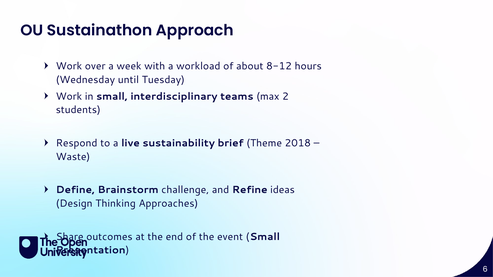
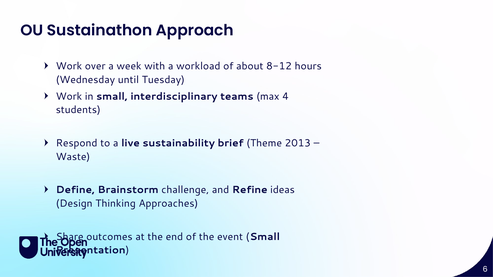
2: 2 -> 4
2018: 2018 -> 2013
